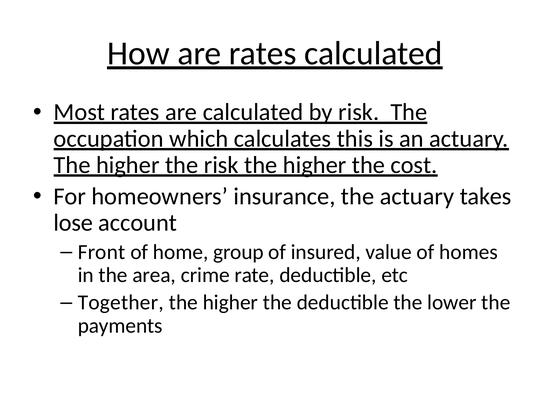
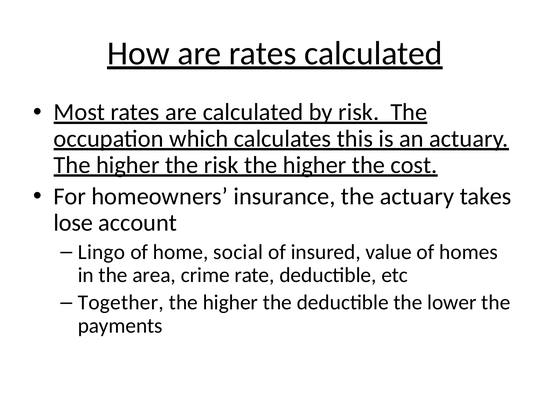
Front: Front -> Lingo
group: group -> social
